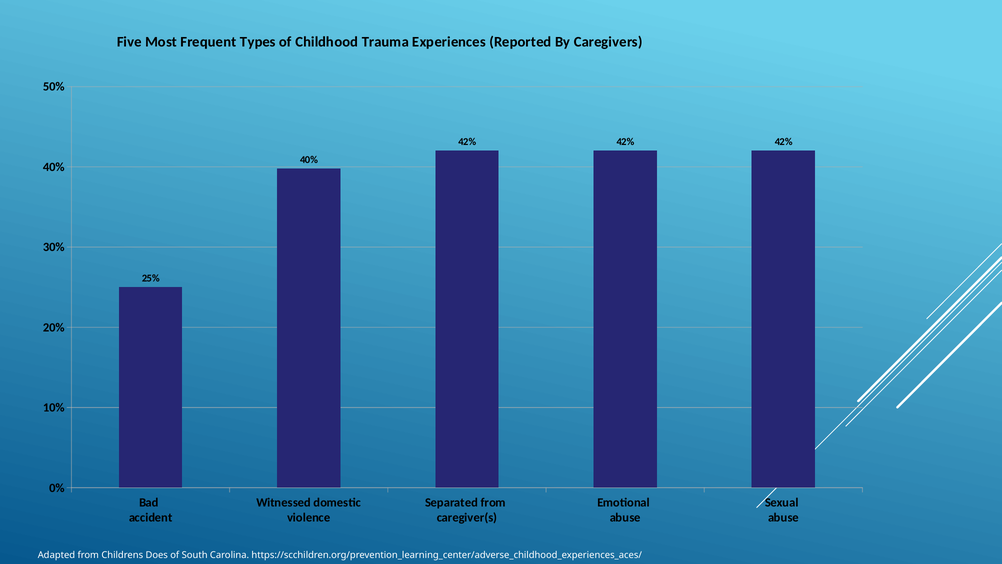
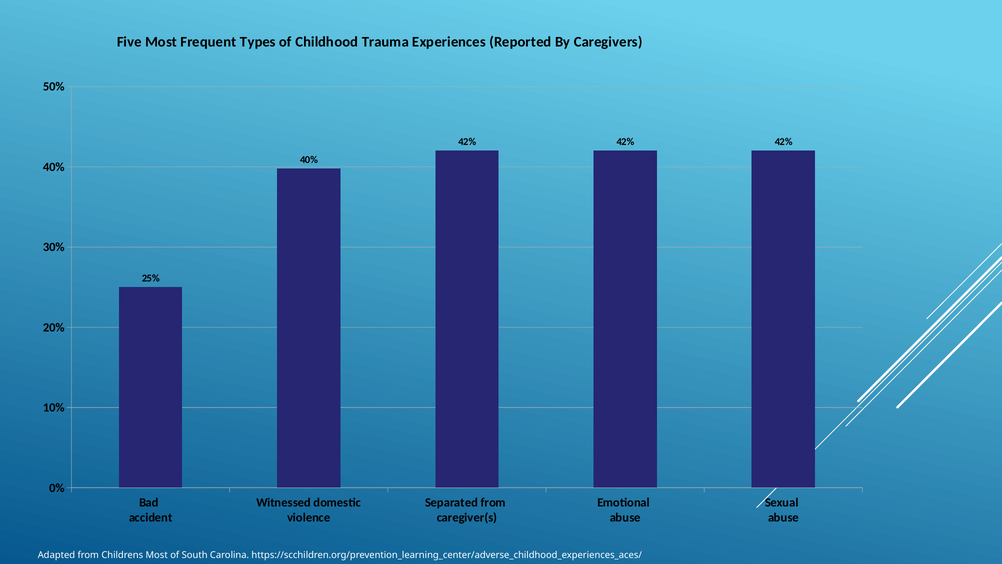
Childrens Does: Does -> Most
